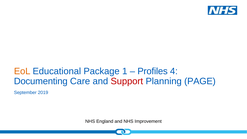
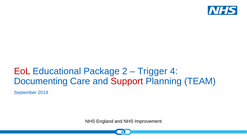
EoL colour: orange -> red
1: 1 -> 2
Profiles: Profiles -> Trigger
PAGE: PAGE -> TEAM
